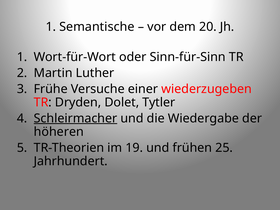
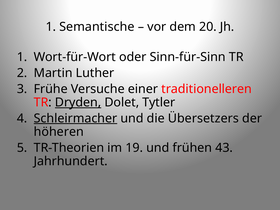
wiederzugeben: wiederzugeben -> traditionelleren
Dryden underline: none -> present
Wiedergabe: Wiedergabe -> Übersetzers
25: 25 -> 43
